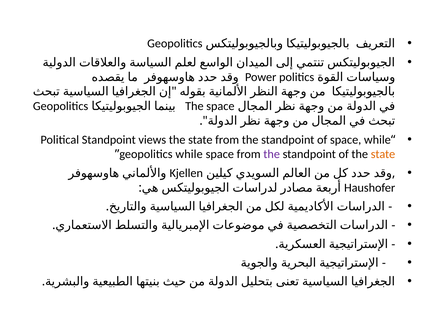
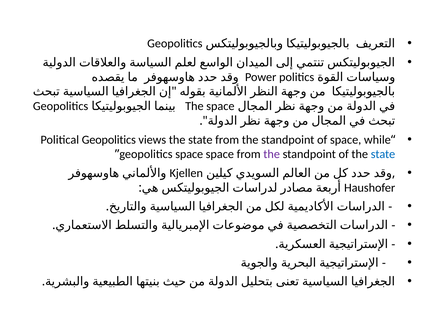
Political Standpoint: Standpoint -> Geopolitics
geopolitics while: while -> space
state at (383, 154) colour: orange -> blue
